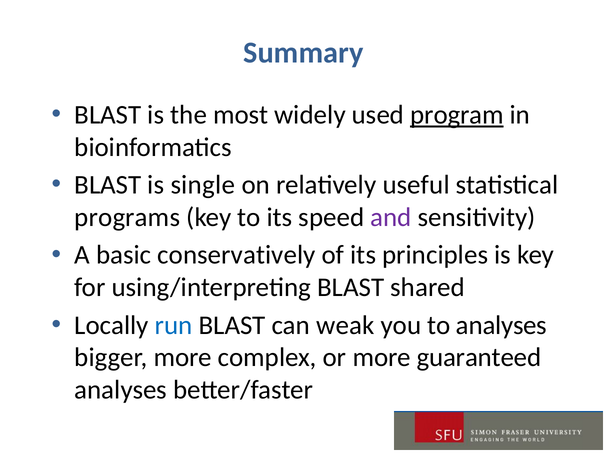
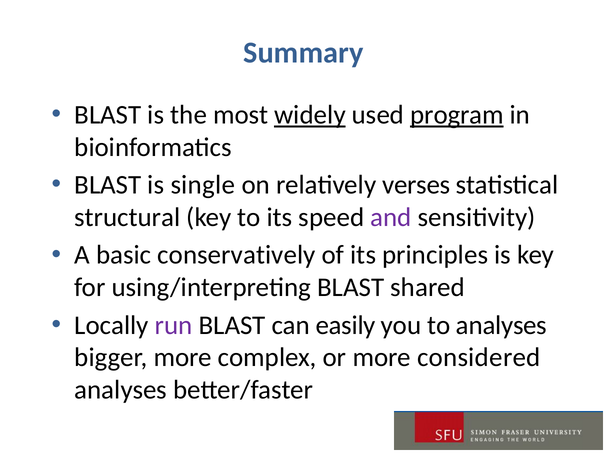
widely underline: none -> present
useful: useful -> verses
programs: programs -> structural
run colour: blue -> purple
weak: weak -> easily
guaranteed: guaranteed -> considered
